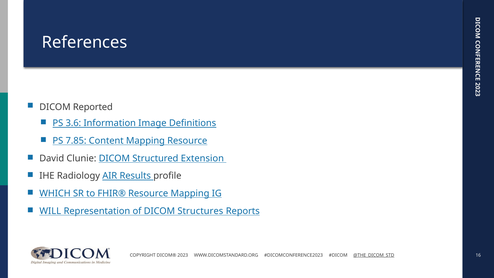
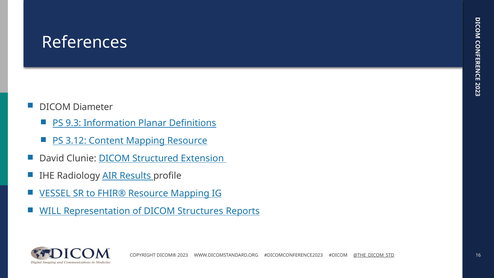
Reported: Reported -> Diameter
3.6: 3.6 -> 9.3
Image: Image -> Planar
7.85: 7.85 -> 3.12
WHICH: WHICH -> VESSEL
